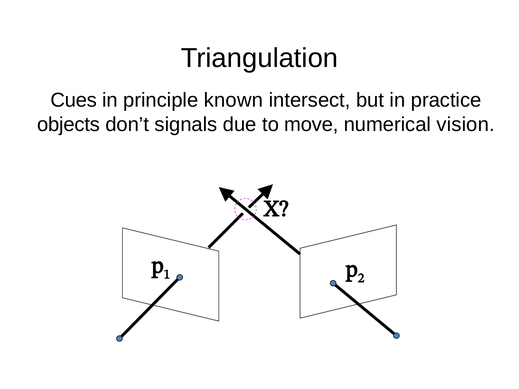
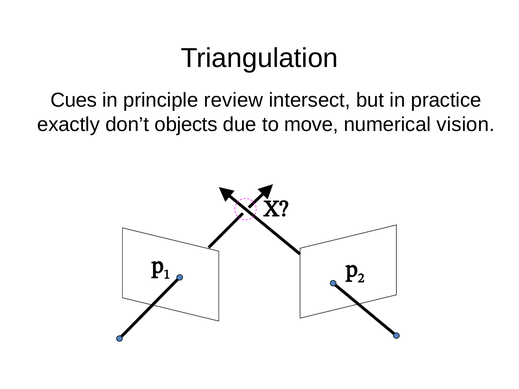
known: known -> review
objects: objects -> exactly
signals: signals -> objects
